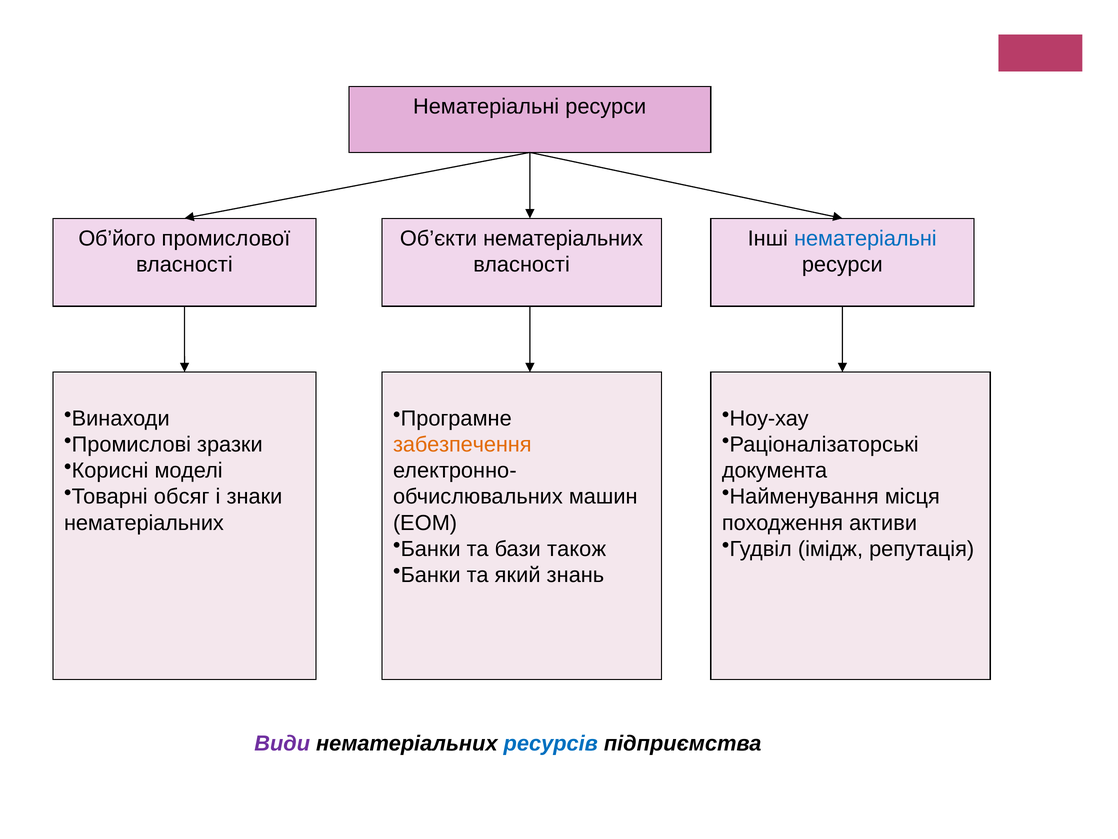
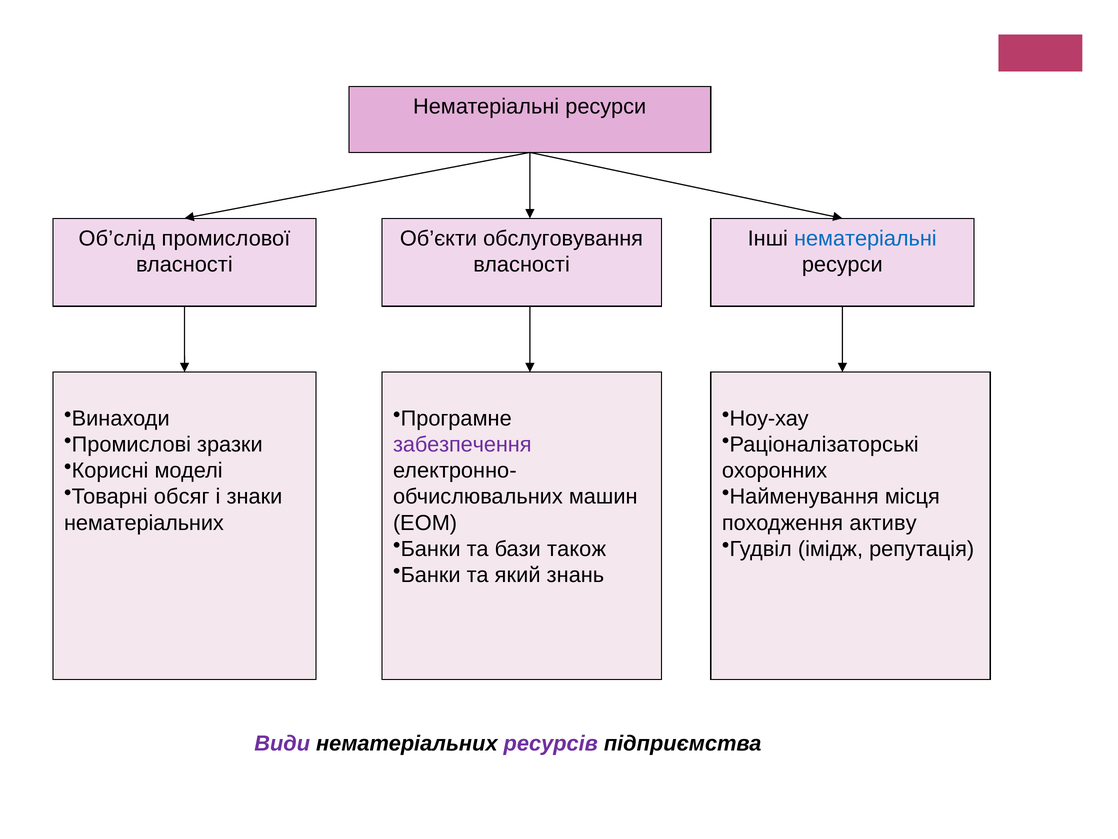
Об’його: Об’його -> Об’слід
Об’єкти нематеріальних: нематеріальних -> обслуговування
забезпечення colour: orange -> purple
документа: документа -> охоронних
активи: активи -> активу
ресурсів colour: blue -> purple
